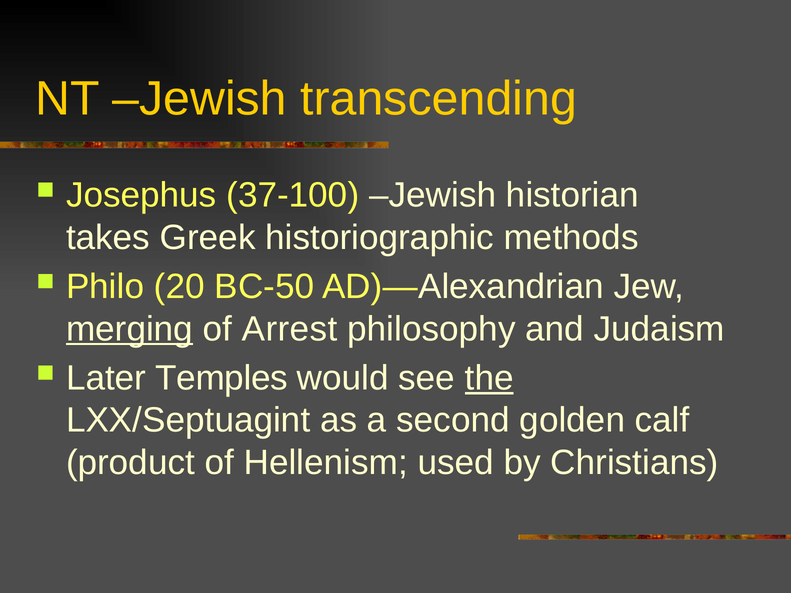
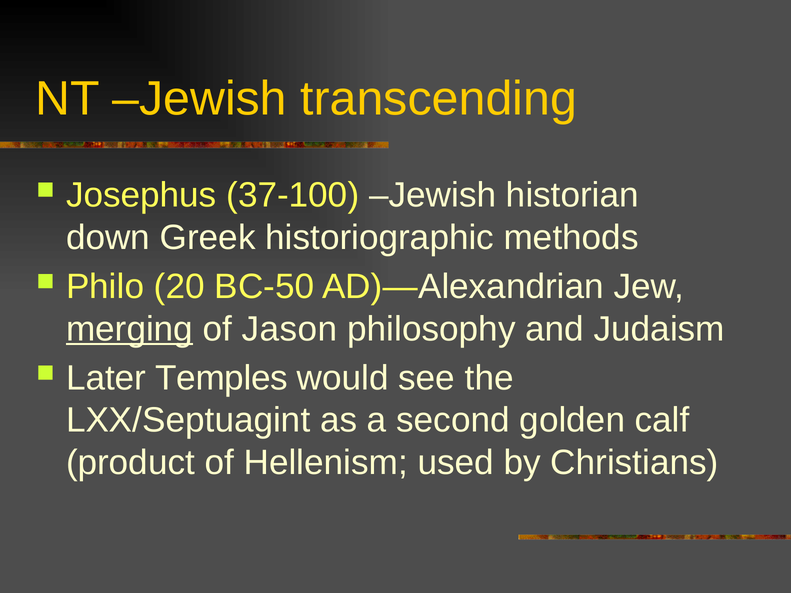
takes: takes -> down
Arrest: Arrest -> Jason
the underline: present -> none
